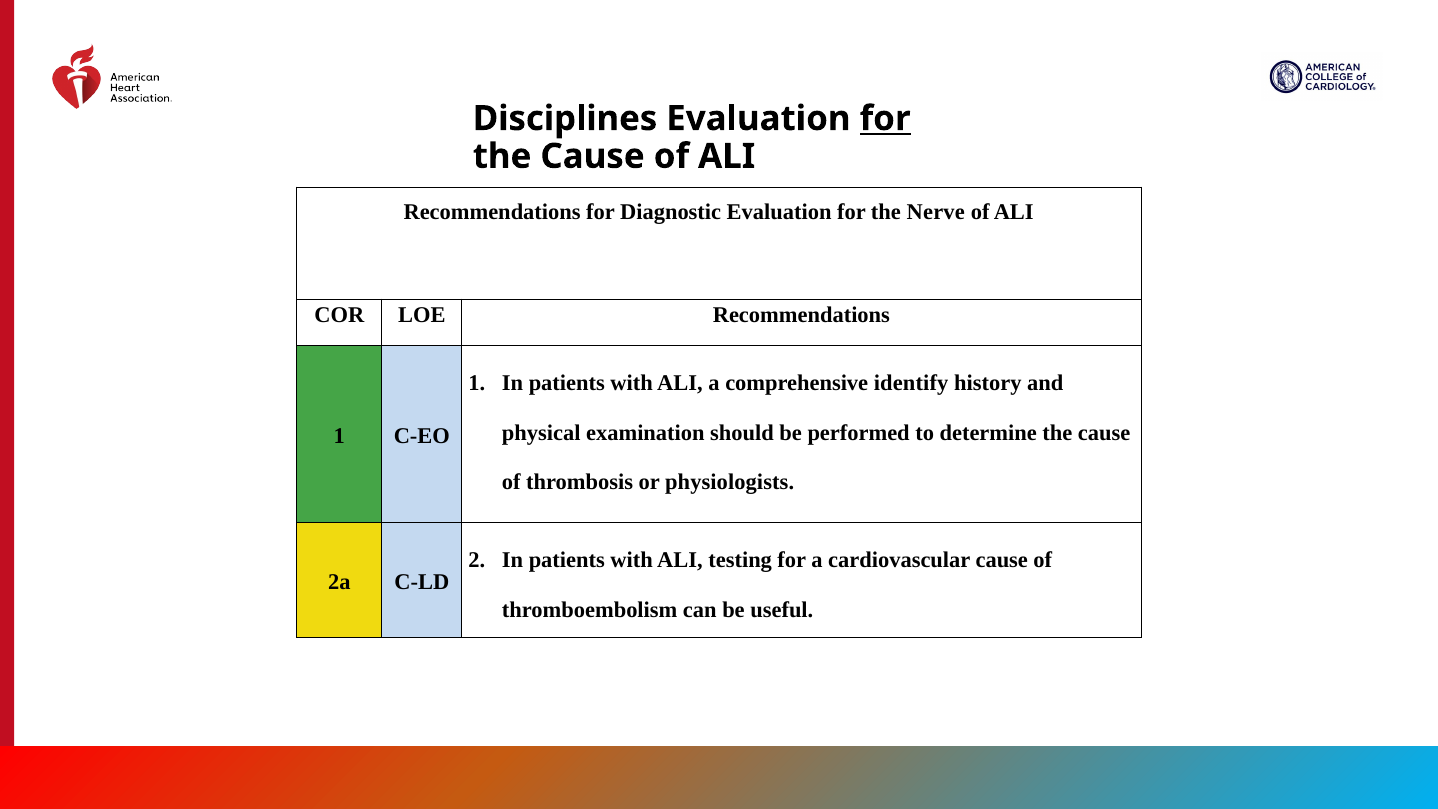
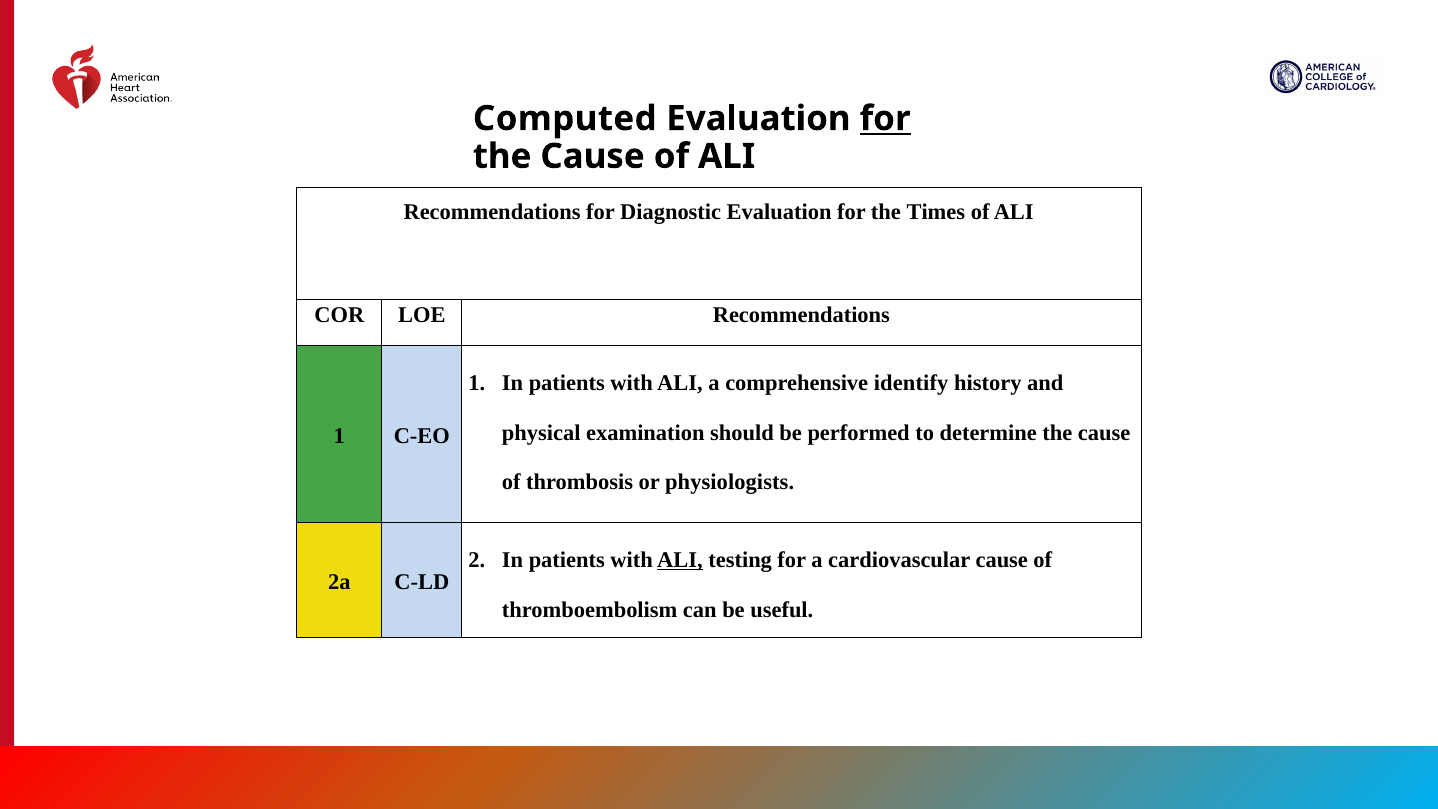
Disciplines: Disciplines -> Computed
Nerve: Nerve -> Times
ALI at (680, 560) underline: none -> present
